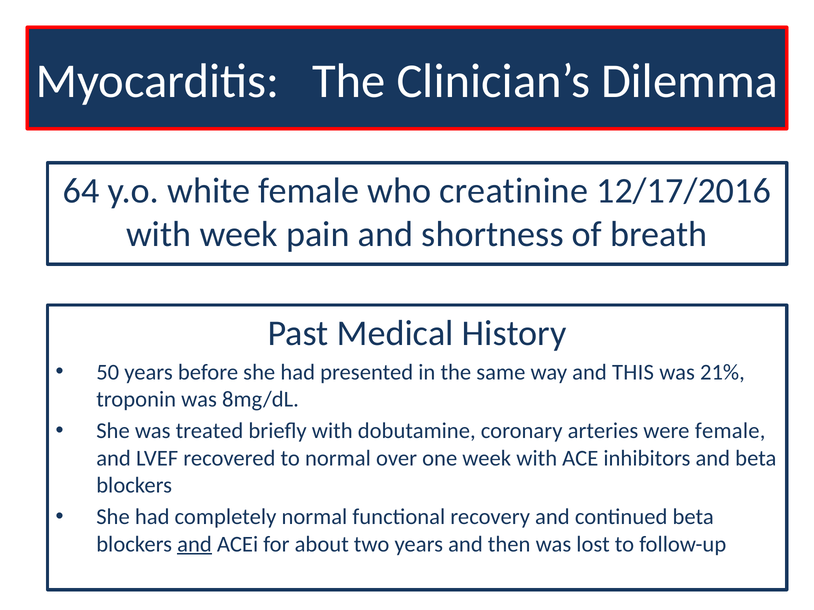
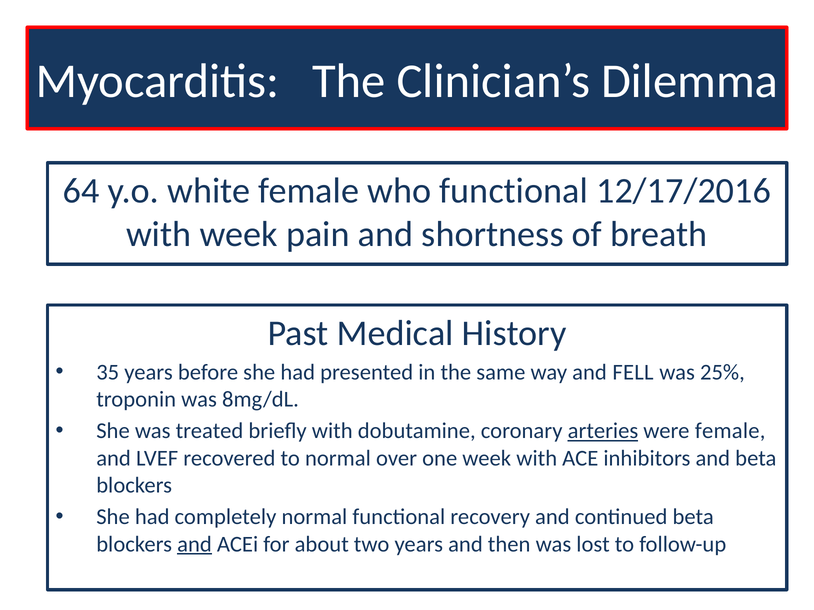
who creatinine: creatinine -> functional
50: 50 -> 35
THIS: THIS -> FELL
21%: 21% -> 25%
arteries underline: none -> present
